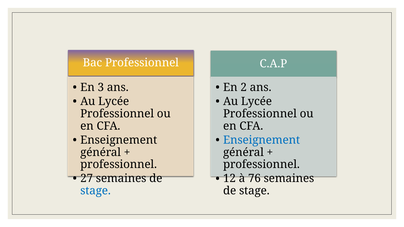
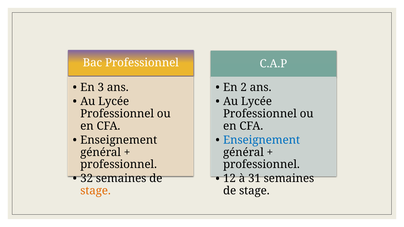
27: 27 -> 32
76: 76 -> 31
stage at (96, 191) colour: blue -> orange
